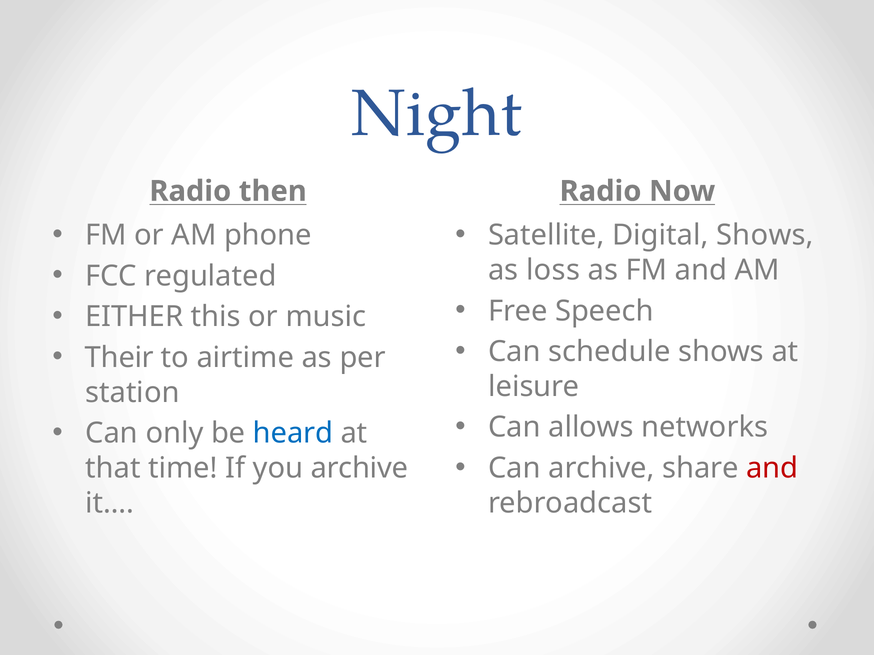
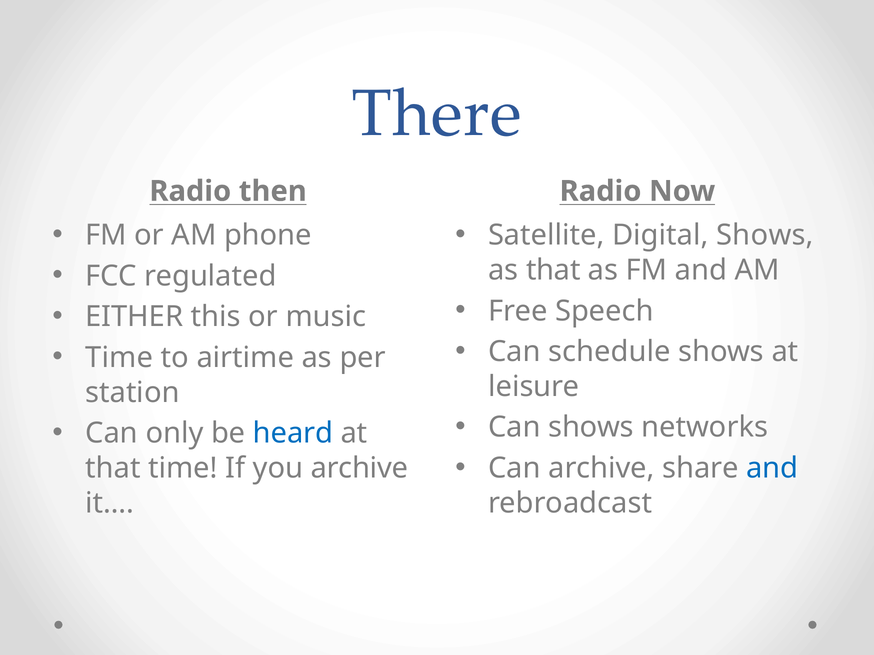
Night: Night -> There
as loss: loss -> that
Their at (119, 358): Their -> Time
Can allows: allows -> shows
and at (772, 468) colour: red -> blue
